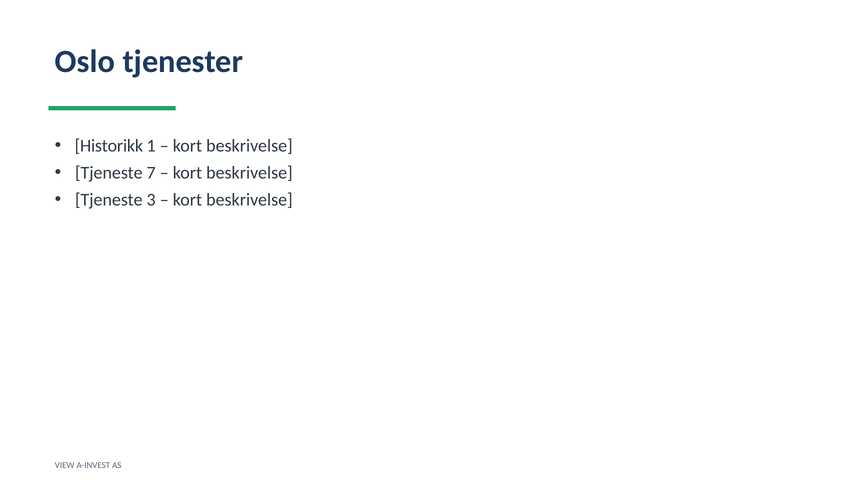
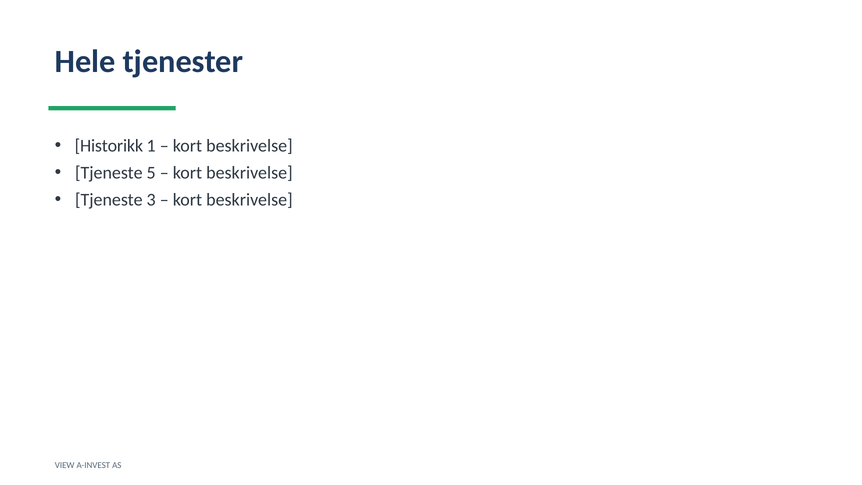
Oslo: Oslo -> Hele
7: 7 -> 5
